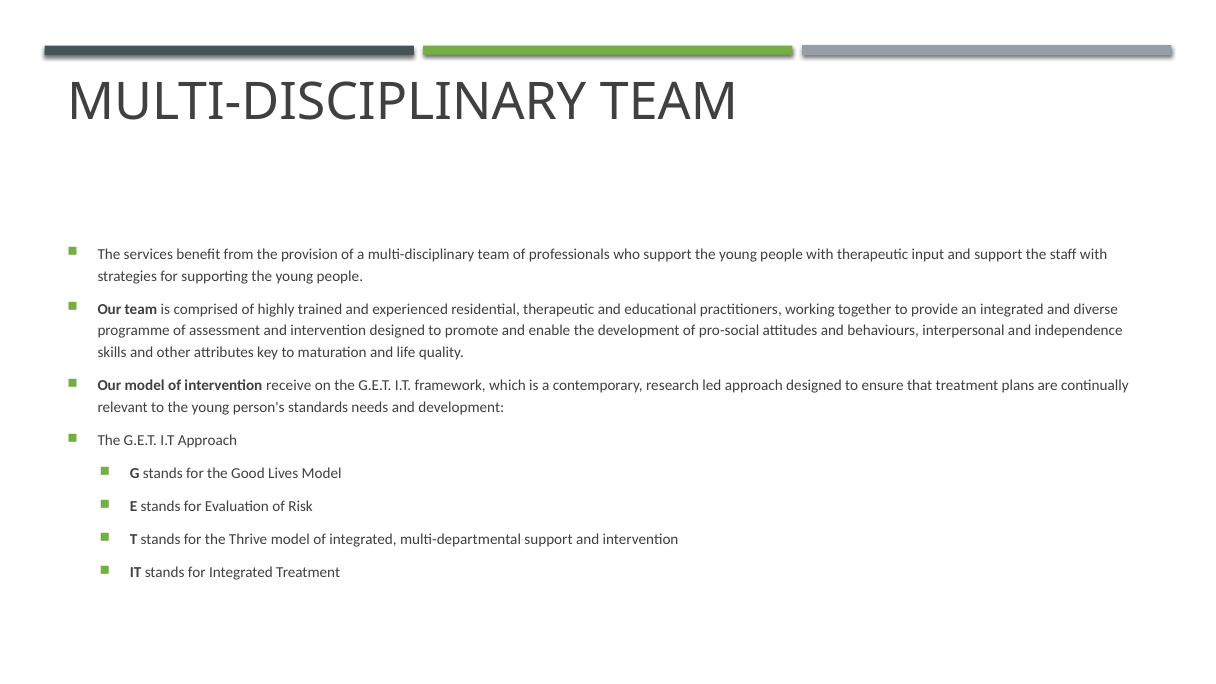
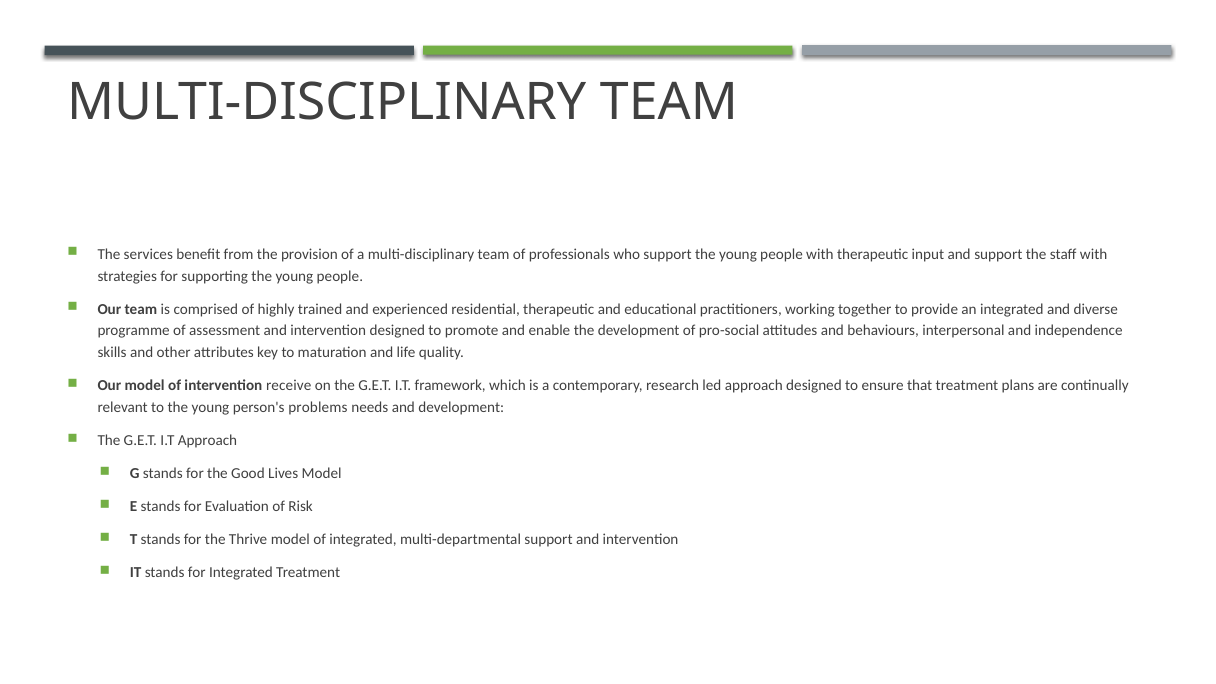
standards: standards -> problems
